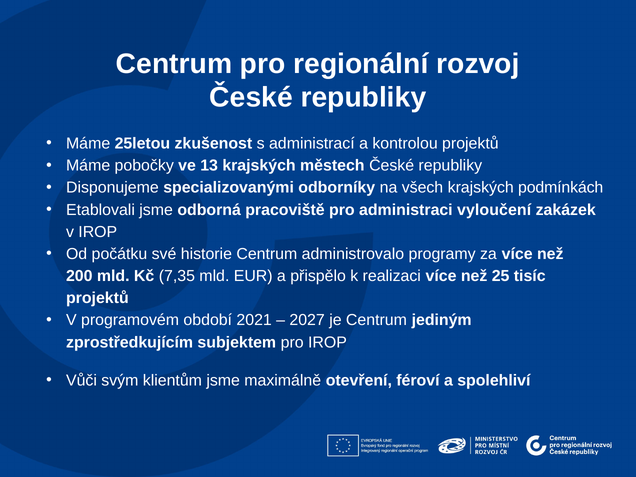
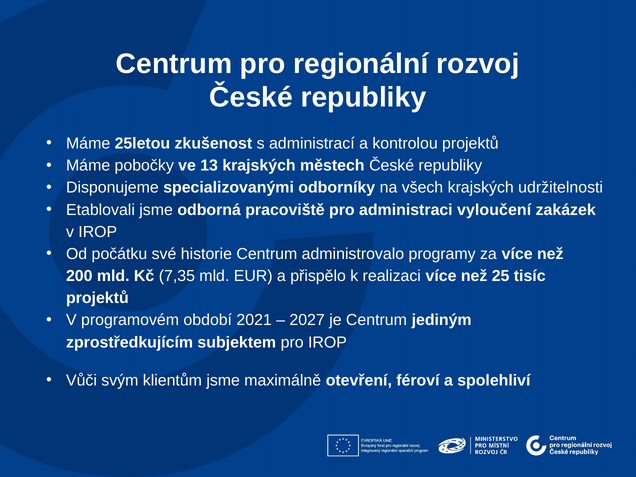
podmínkách: podmínkách -> udržitelnosti
